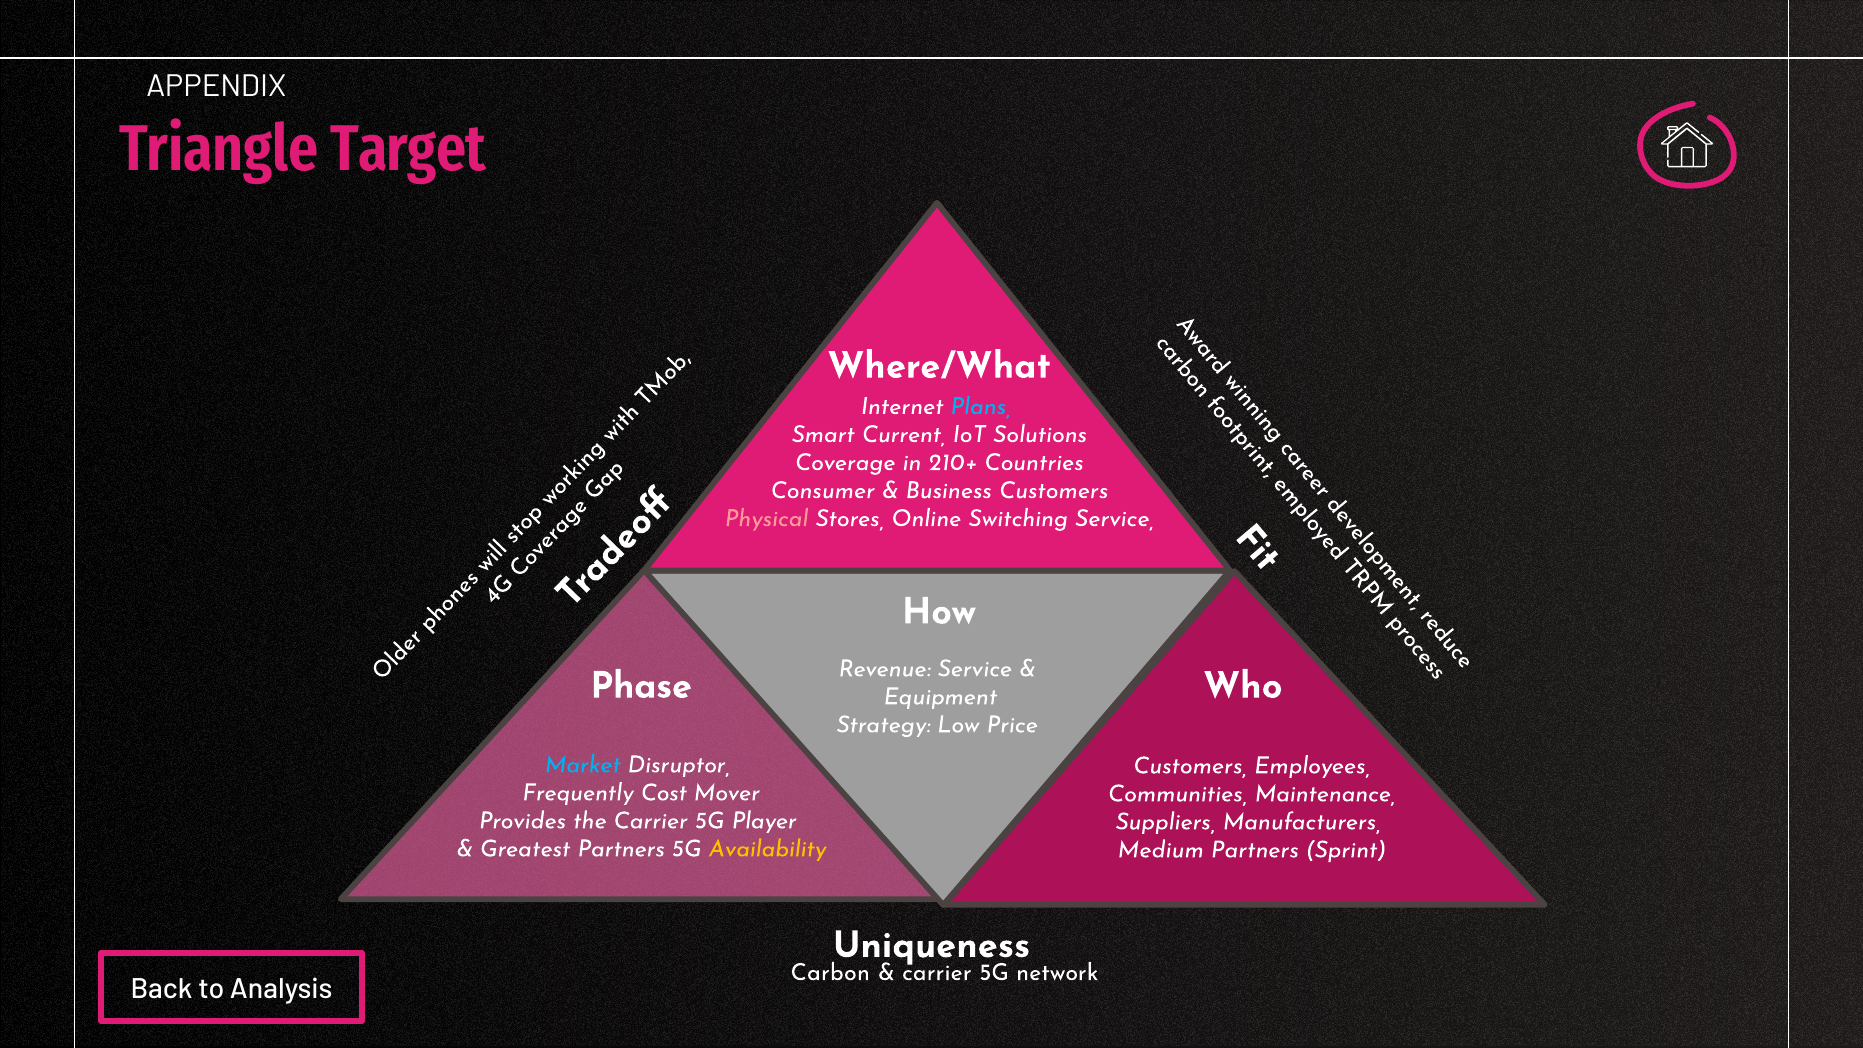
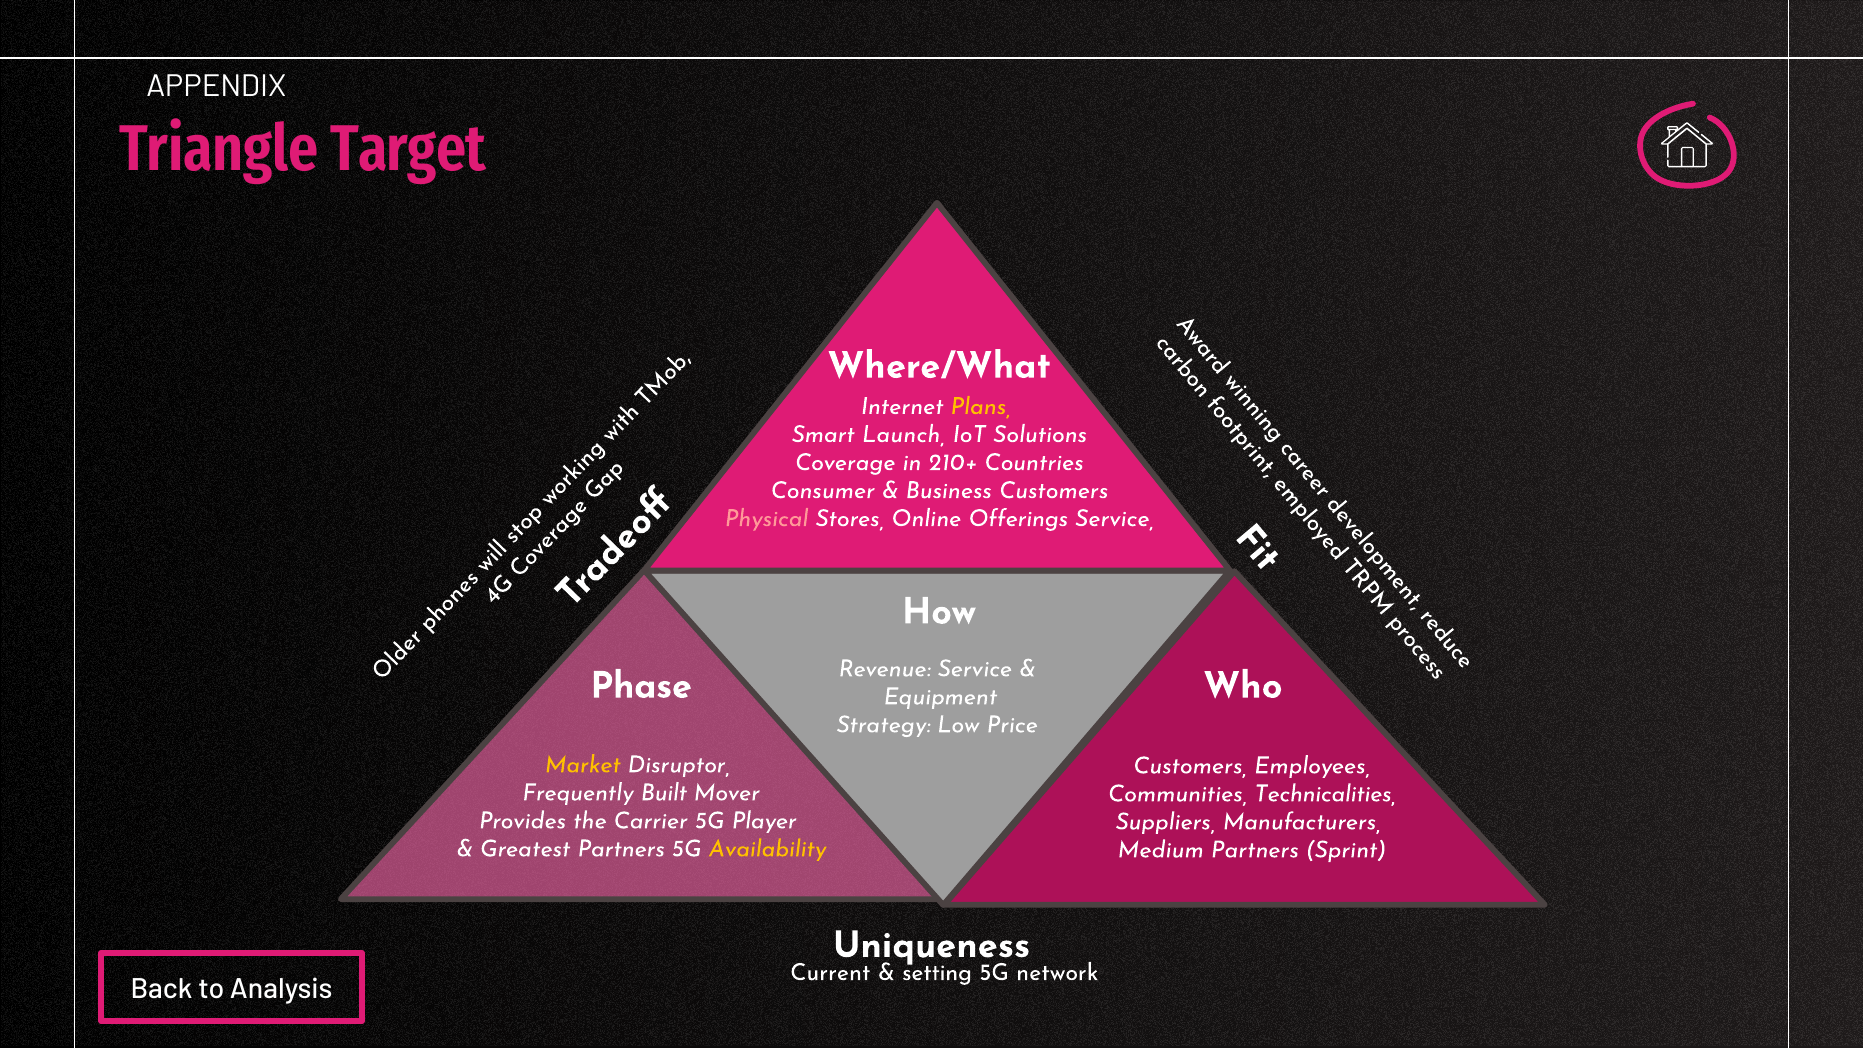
Plans colour: light blue -> yellow
Current: Current -> Launch
Switching: Switching -> Offerings
Market colour: light blue -> yellow
Cost: Cost -> Built
Maintenance: Maintenance -> Technicalities
Carbon: Carbon -> Current
carrier at (937, 972): carrier -> setting
